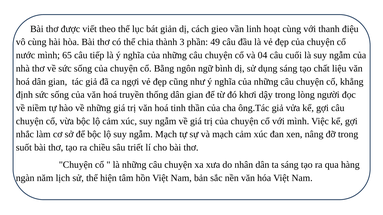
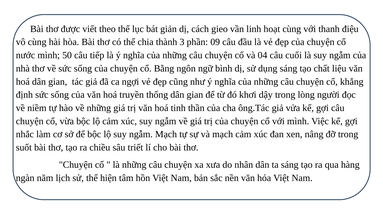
49: 49 -> 09
65: 65 -> 50
